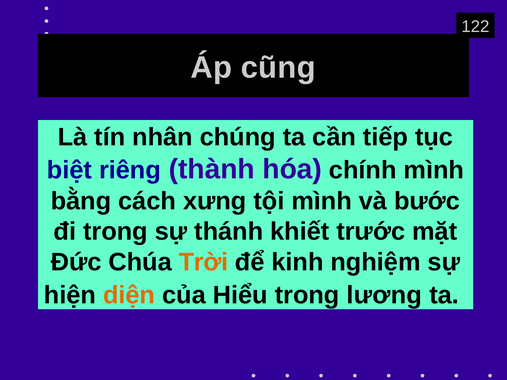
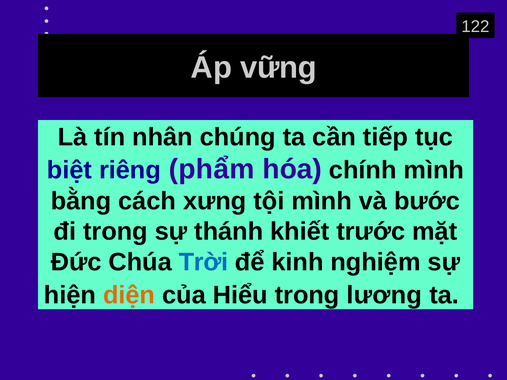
cũng: cũng -> vững
thành: thành -> phẩm
Trời colour: orange -> blue
